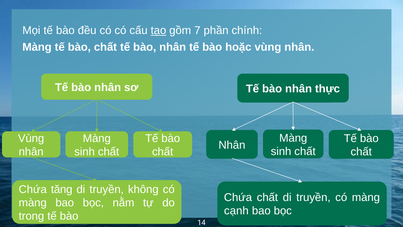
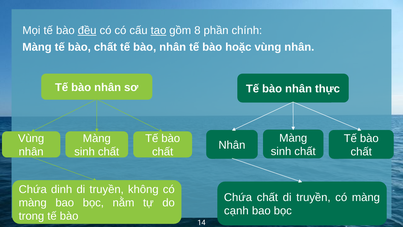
đều underline: none -> present
7: 7 -> 8
tăng: tăng -> dinh
